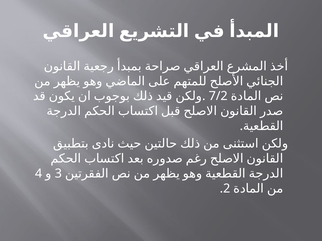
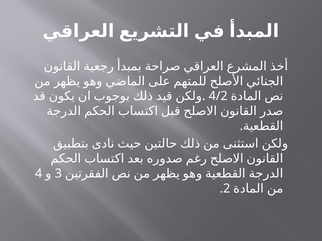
7/2: 7/2 -> 4/2
